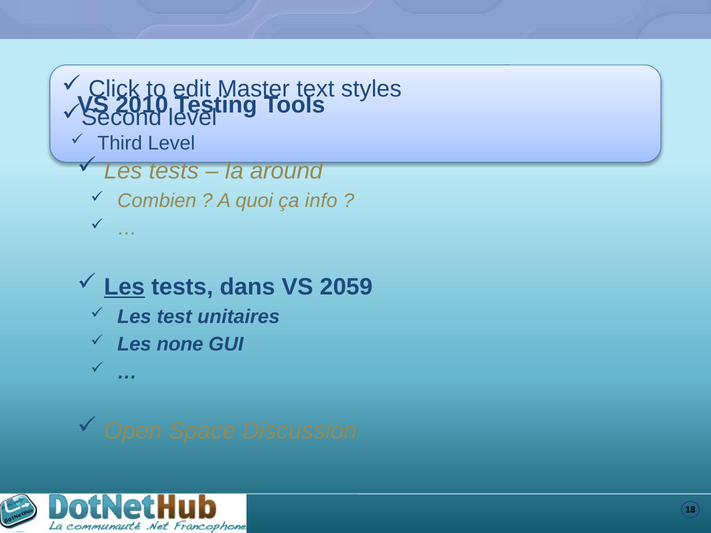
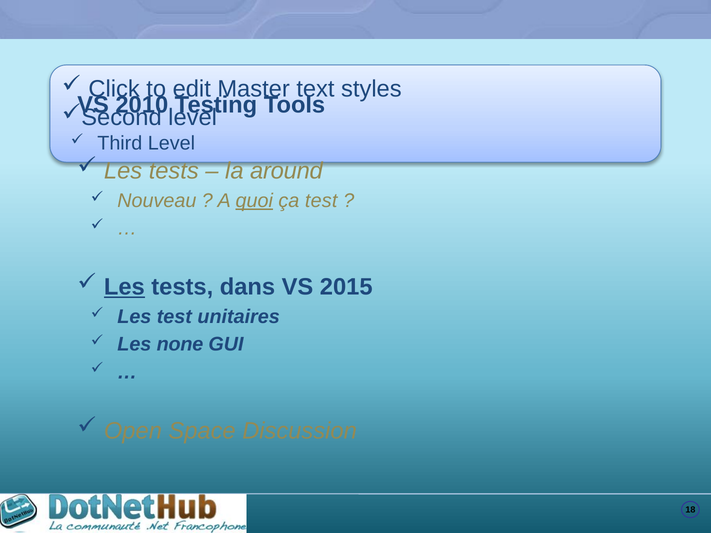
Combien: Combien -> Nouveau
quoi underline: none -> present
ça info: info -> test
2059: 2059 -> 2015
